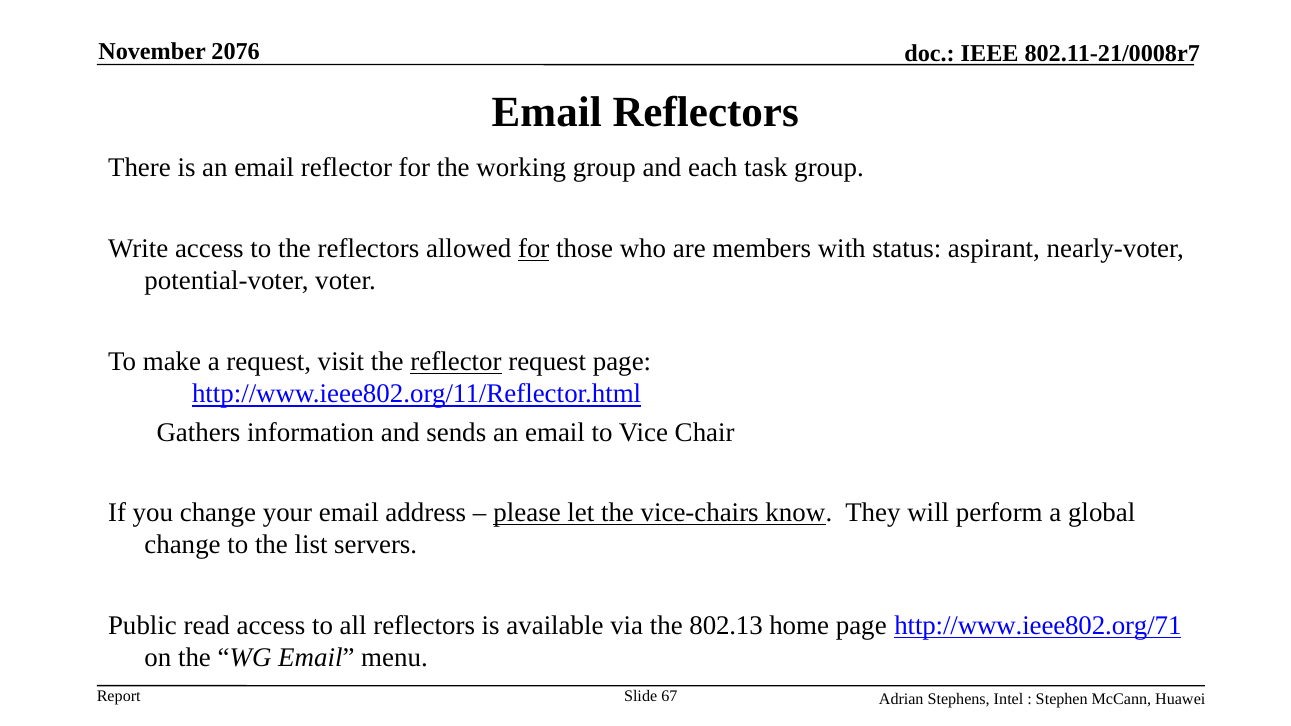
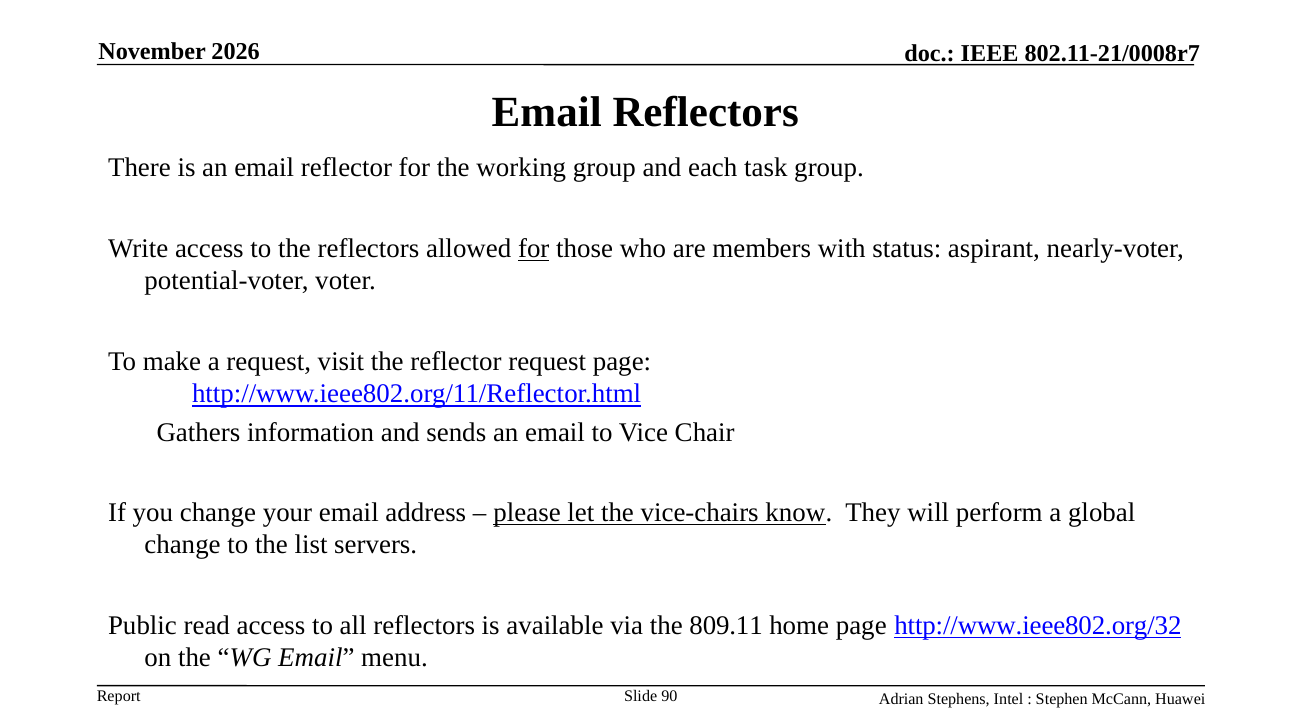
2076: 2076 -> 2026
reflector at (456, 362) underline: present -> none
802.13: 802.13 -> 809.11
http://www.ieee802.org/71: http://www.ieee802.org/71 -> http://www.ieee802.org/32
67: 67 -> 90
